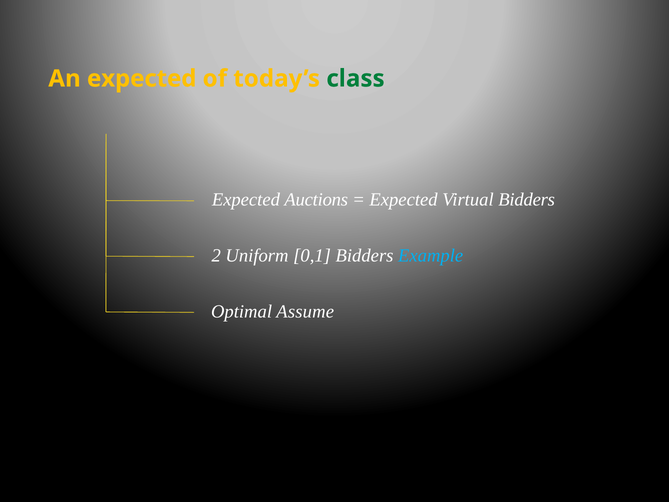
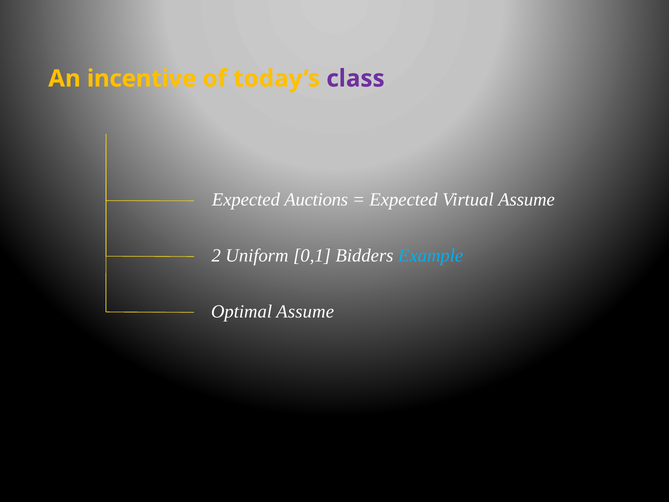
An expected: expected -> incentive
class colour: green -> purple
Virtual Bidders: Bidders -> Assume
